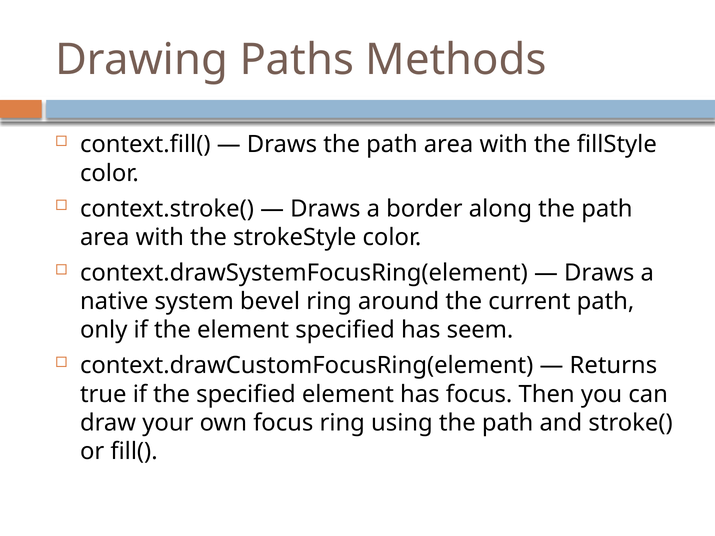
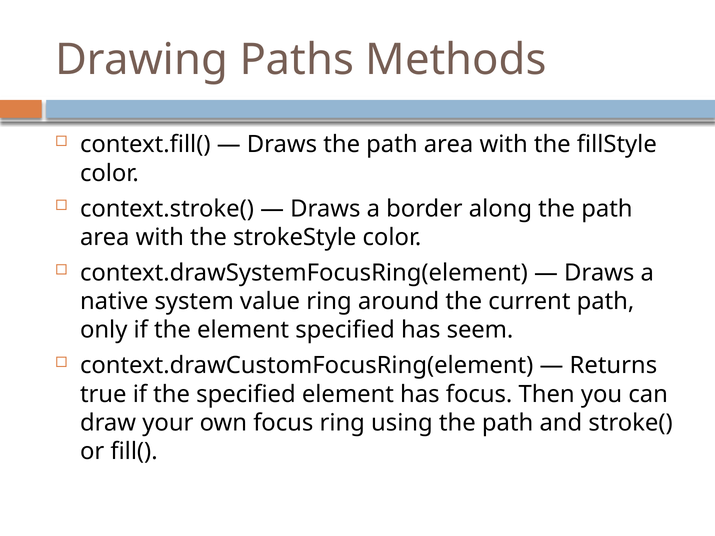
bevel: bevel -> value
